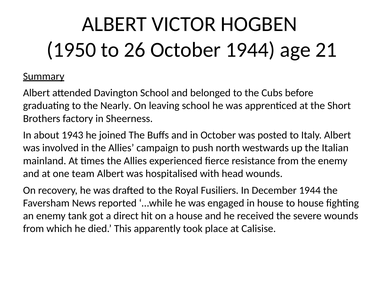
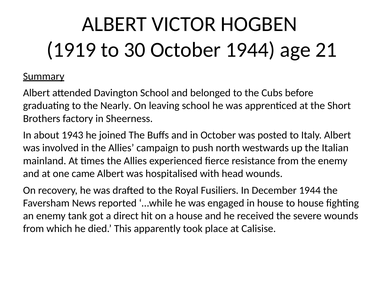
1950: 1950 -> 1919
26: 26 -> 30
team: team -> came
